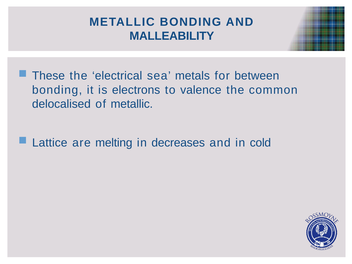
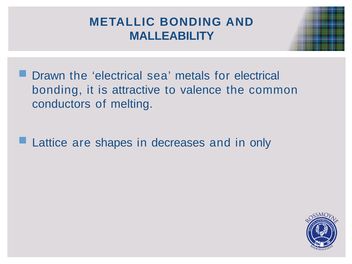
These: These -> Drawn
for between: between -> electrical
electrons: electrons -> attractive
delocalised: delocalised -> conductors
of metallic: metallic -> melting
melting: melting -> shapes
cold: cold -> only
